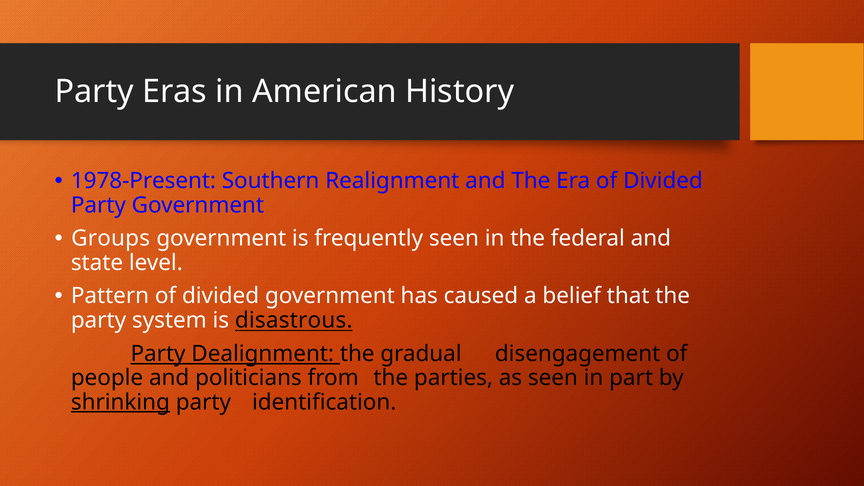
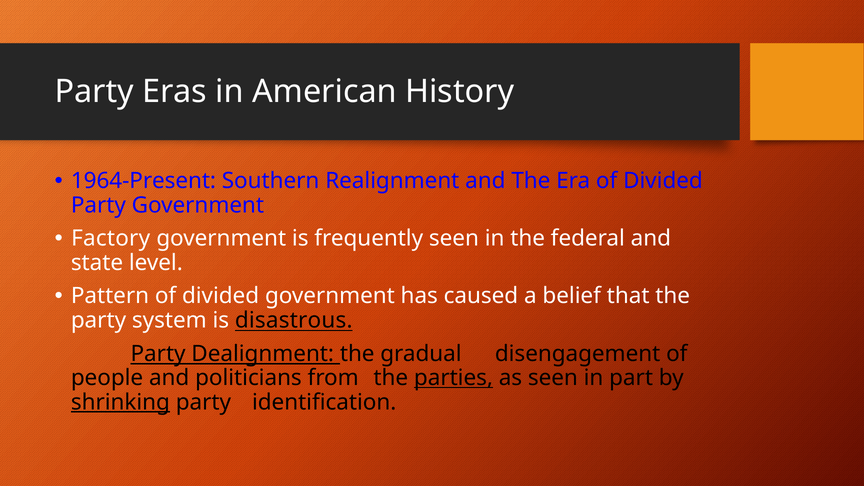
1978-Present: 1978-Present -> 1964-Present
Groups: Groups -> Factory
parties underline: none -> present
